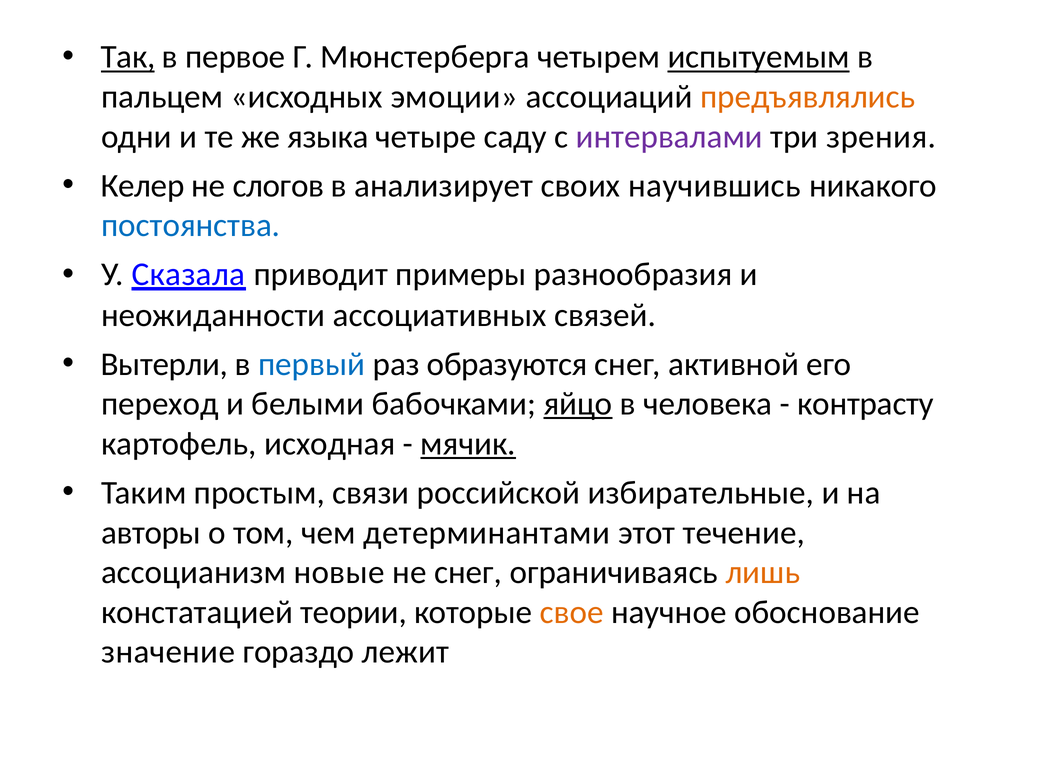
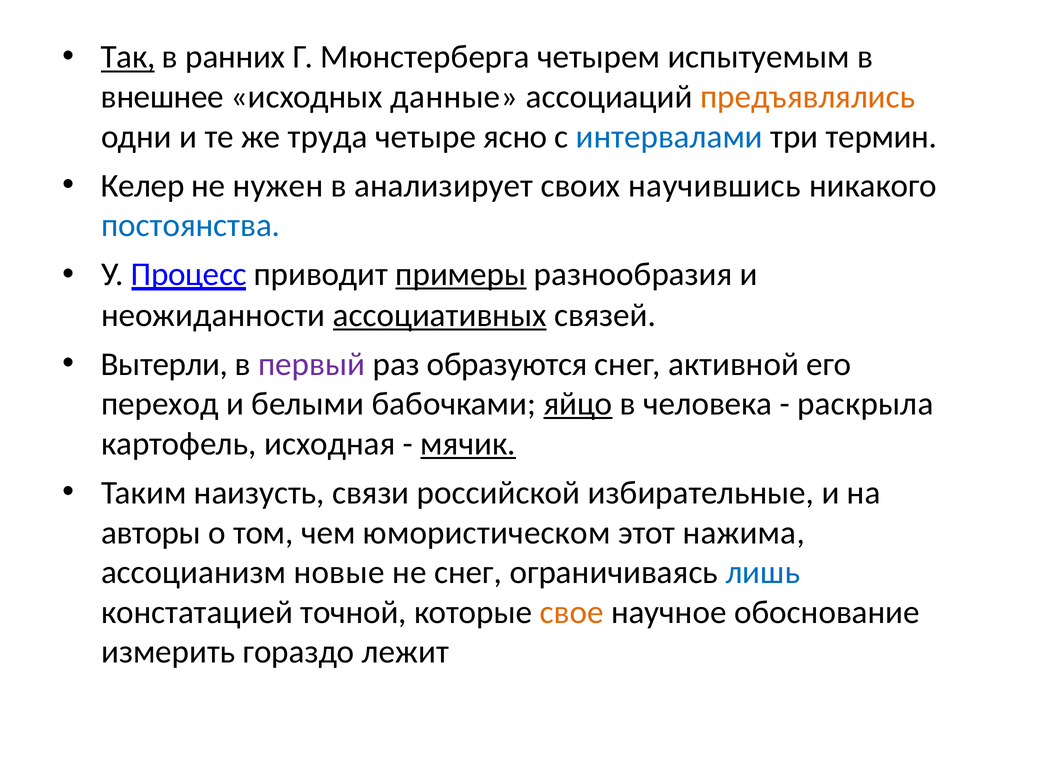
первое: первое -> ранних
испытуемым underline: present -> none
пальцем: пальцем -> внешнее
эмоции: эмоции -> данные
языка: языка -> труда
саду: саду -> ясно
интервалами colour: purple -> blue
зрения: зрения -> термин
слогов: слогов -> нужен
Сказала: Сказала -> Процесс
примеры underline: none -> present
ассоциативных underline: none -> present
первый colour: blue -> purple
контрасту: контрасту -> раскрыла
простым: простым -> наизусть
детерминантами: детерминантами -> юмористическом
течение: течение -> нажима
лишь colour: orange -> blue
теории: теории -> точной
значение: значение -> измерить
